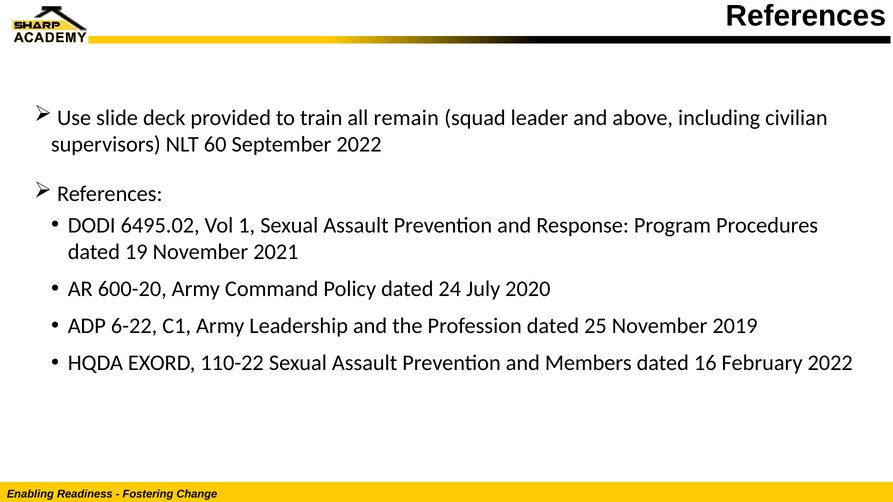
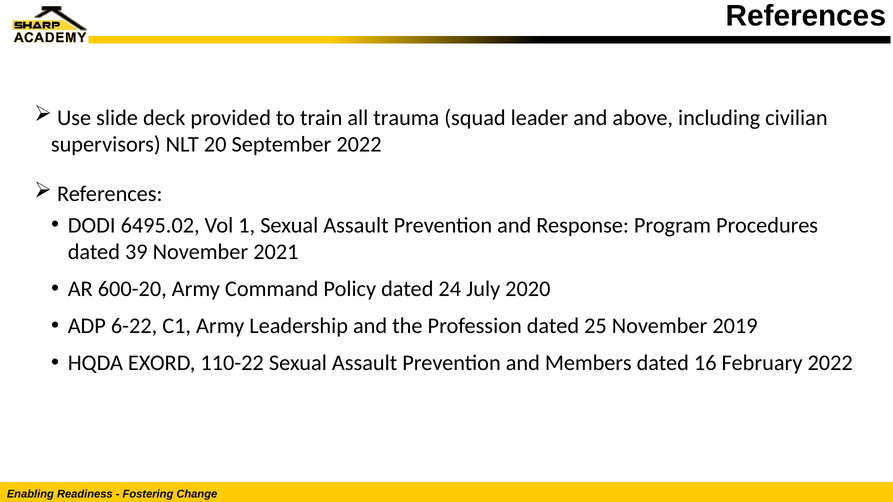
remain: remain -> trauma
60: 60 -> 20
19: 19 -> 39
